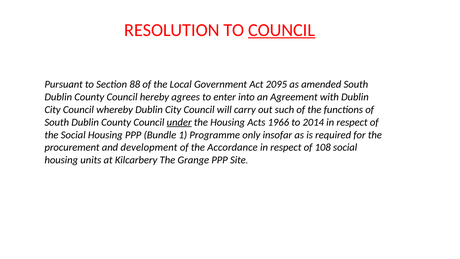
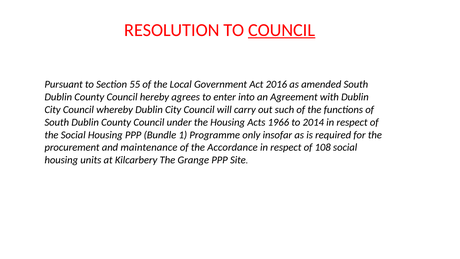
88: 88 -> 55
2095: 2095 -> 2016
under underline: present -> none
development: development -> maintenance
